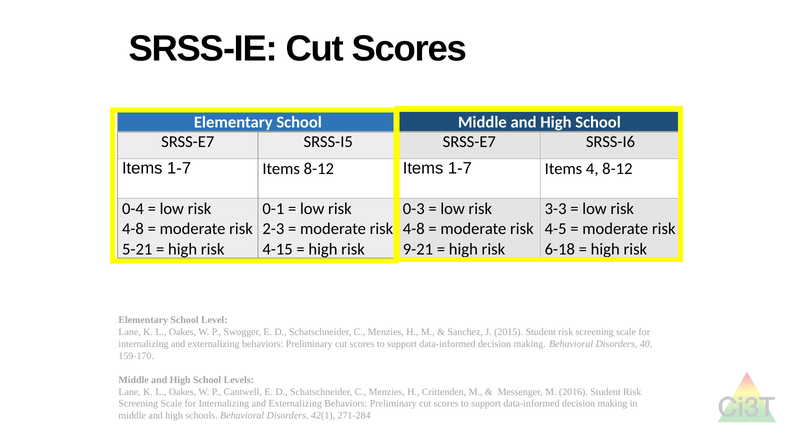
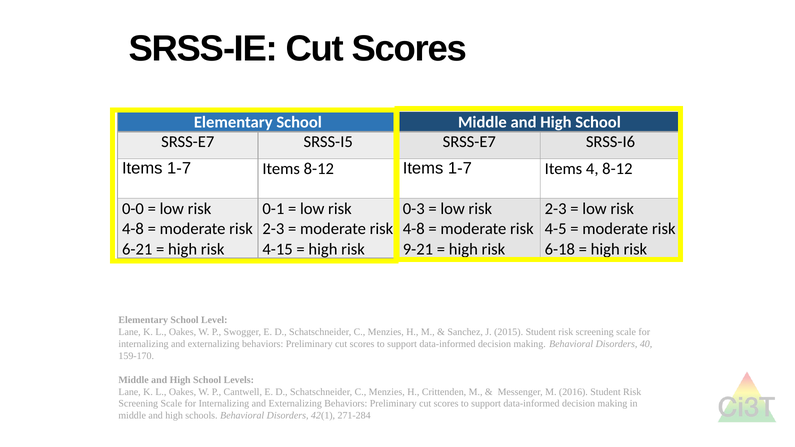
0-4: 0-4 -> 0-0
3-3 at (556, 209): 3-3 -> 2-3
5-21: 5-21 -> 6-21
